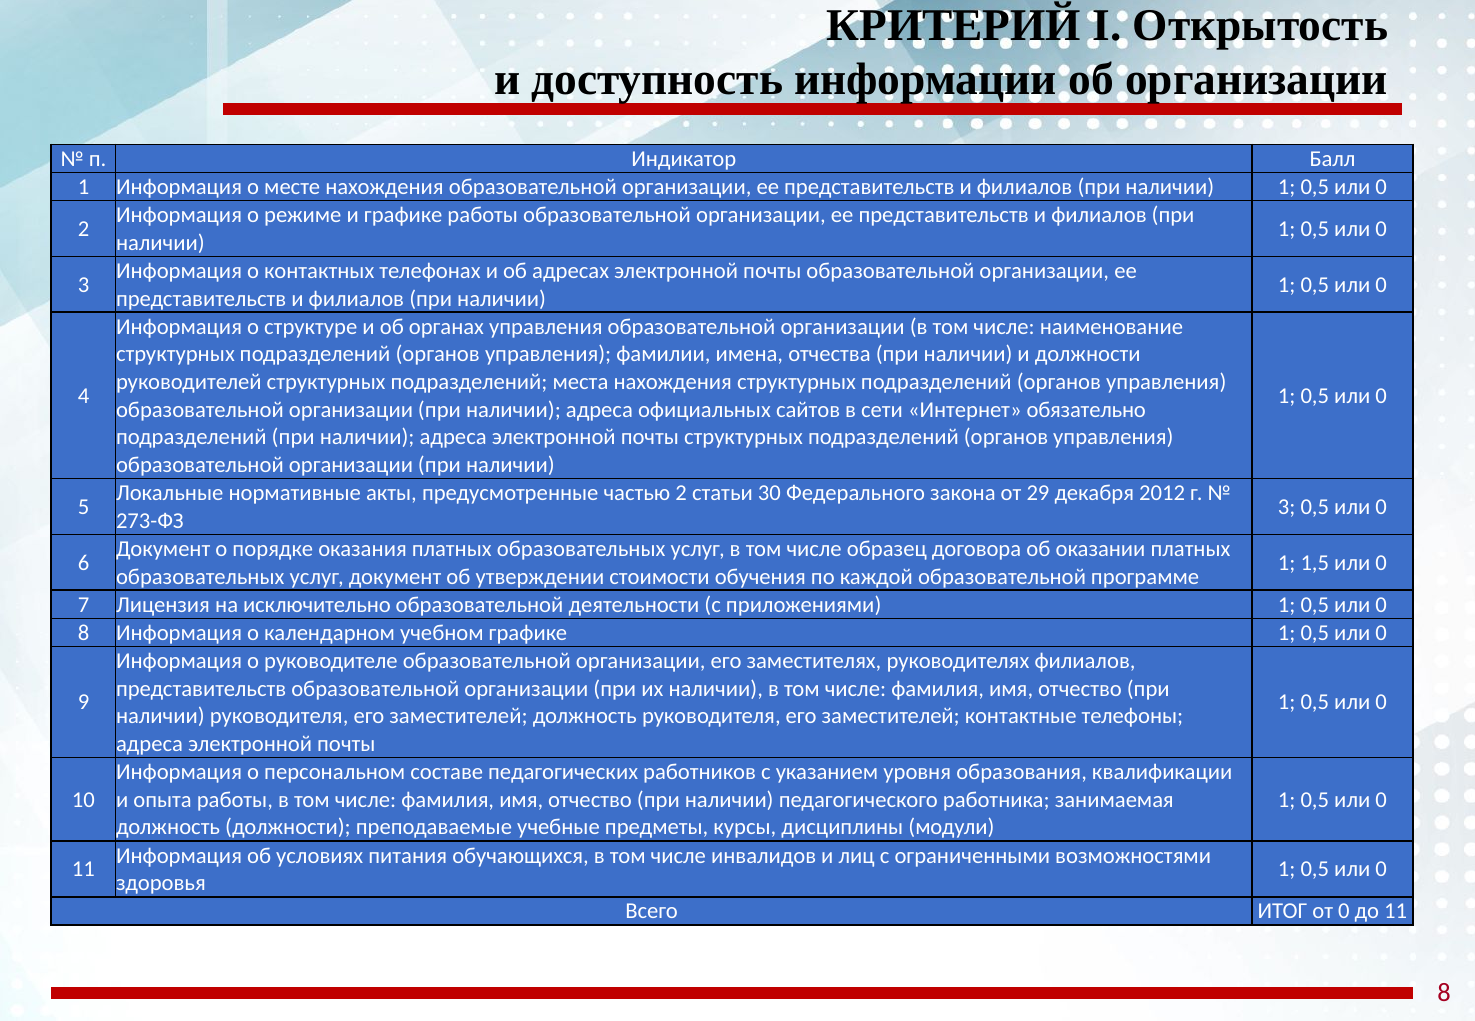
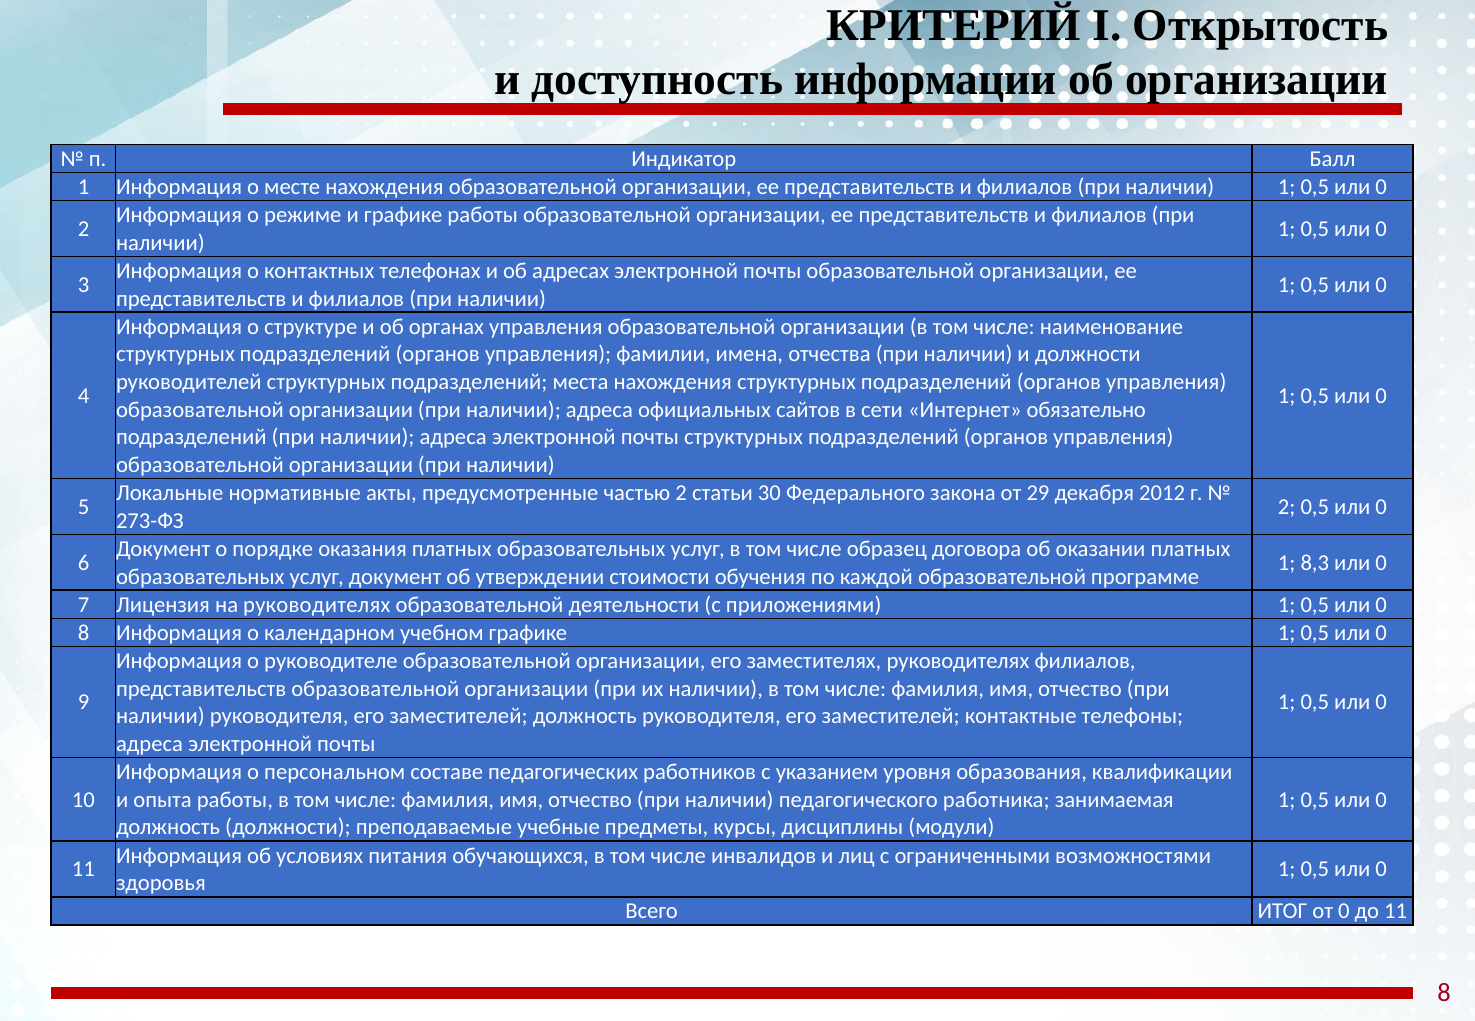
3 at (1287, 507): 3 -> 2
1,5: 1,5 -> 8,3
на исключительно: исключительно -> руководителях
